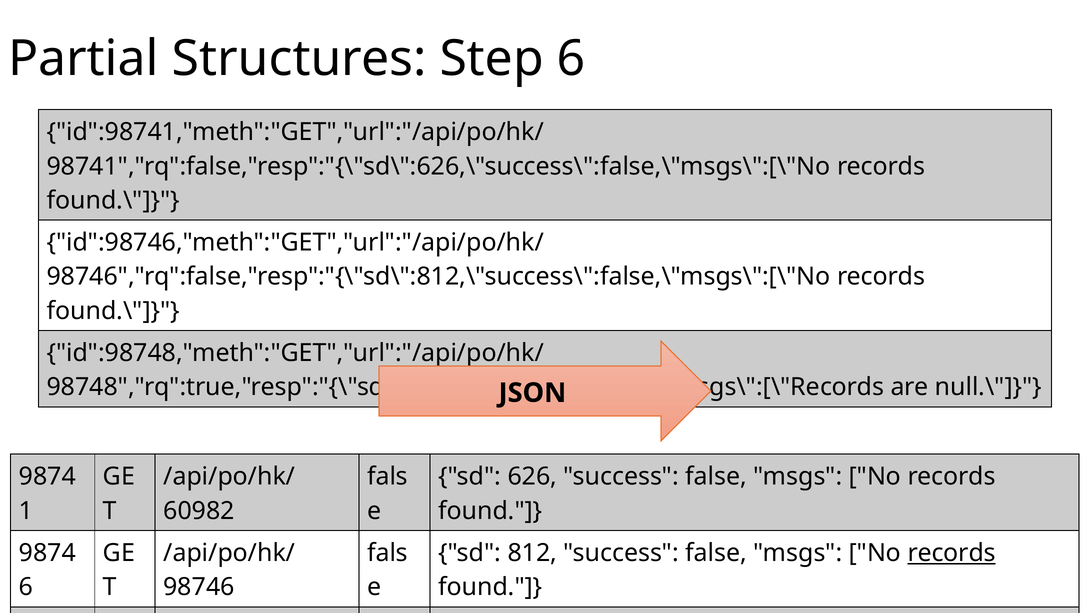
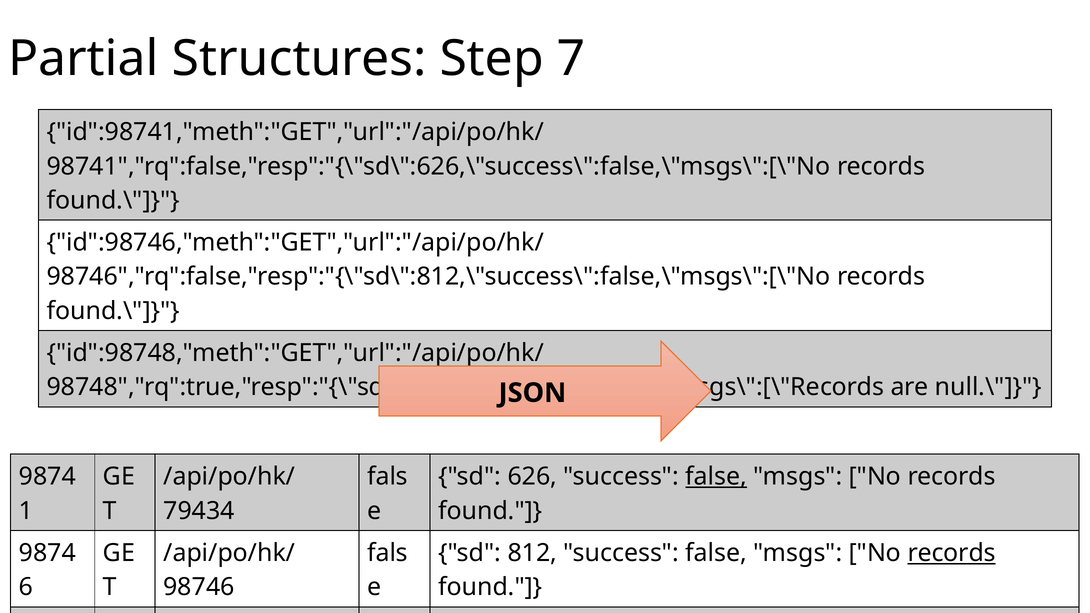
Step 6: 6 -> 7
false at (716, 477) underline: none -> present
60982: 60982 -> 79434
